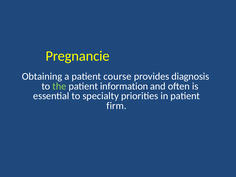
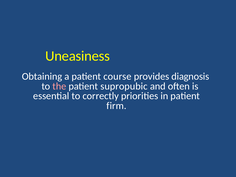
Pregnancie: Pregnancie -> Uneasiness
the colour: light green -> pink
information: information -> supropubic
specialty: specialty -> correctly
